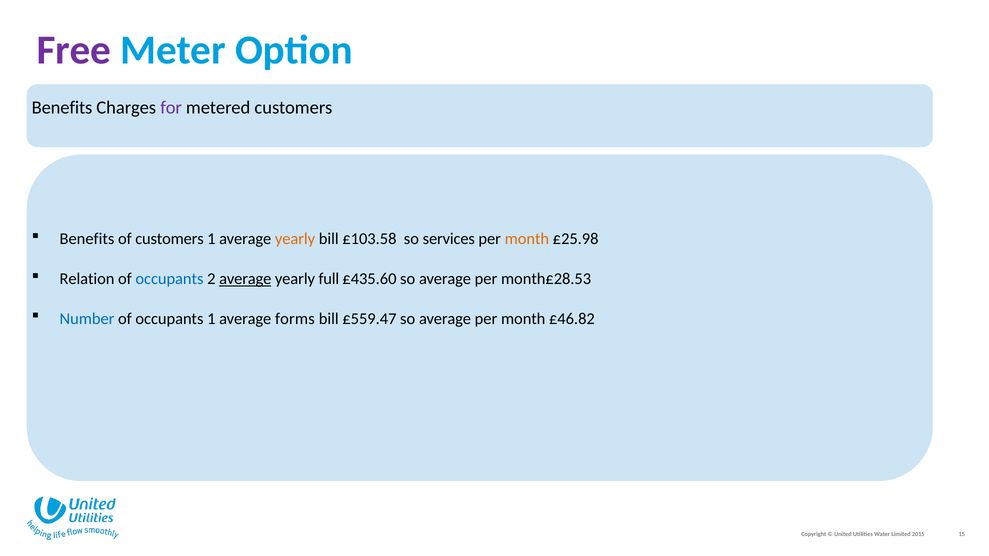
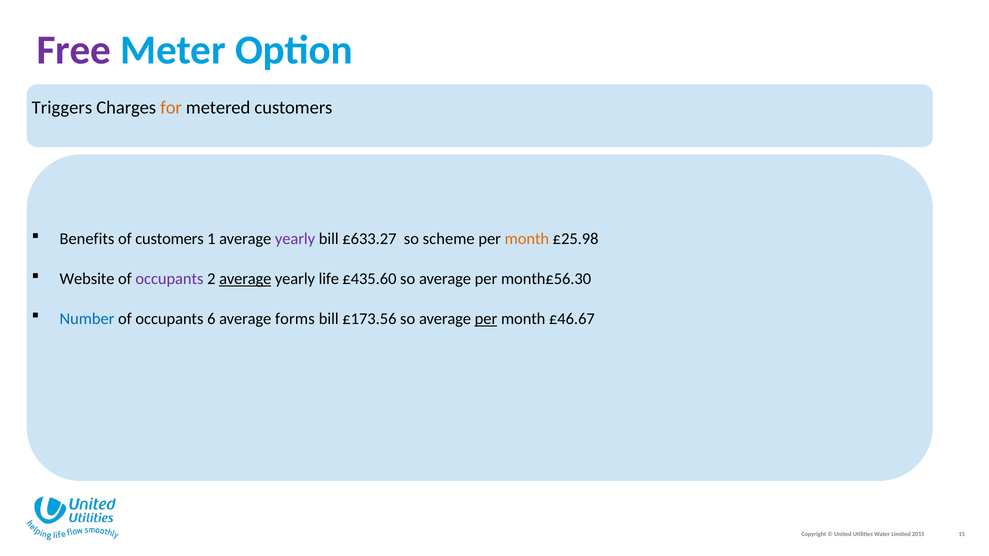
Benefits at (62, 108): Benefits -> Triggers
for colour: purple -> orange
yearly at (295, 239) colour: orange -> purple
£103.58: £103.58 -> £633.27
services: services -> scheme
Relation: Relation -> Website
occupants at (169, 279) colour: blue -> purple
full: full -> life
month£28.53: month£28.53 -> month£56.30
occupants 1: 1 -> 6
£559.47: £559.47 -> £173.56
per at (486, 319) underline: none -> present
£46.82: £46.82 -> £46.67
